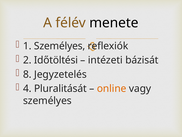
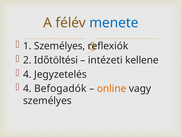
menete colour: black -> blue
bázisát: bázisát -> kellene
8 at (27, 74): 8 -> 4
Pluralitását: Pluralitását -> Befogadók
